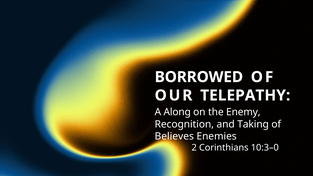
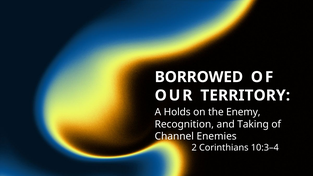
TELEPATHY: TELEPATHY -> TERRITORY
Along: Along -> Holds
Believes: Believes -> Channel
10:3–0: 10:3–0 -> 10:3–4
